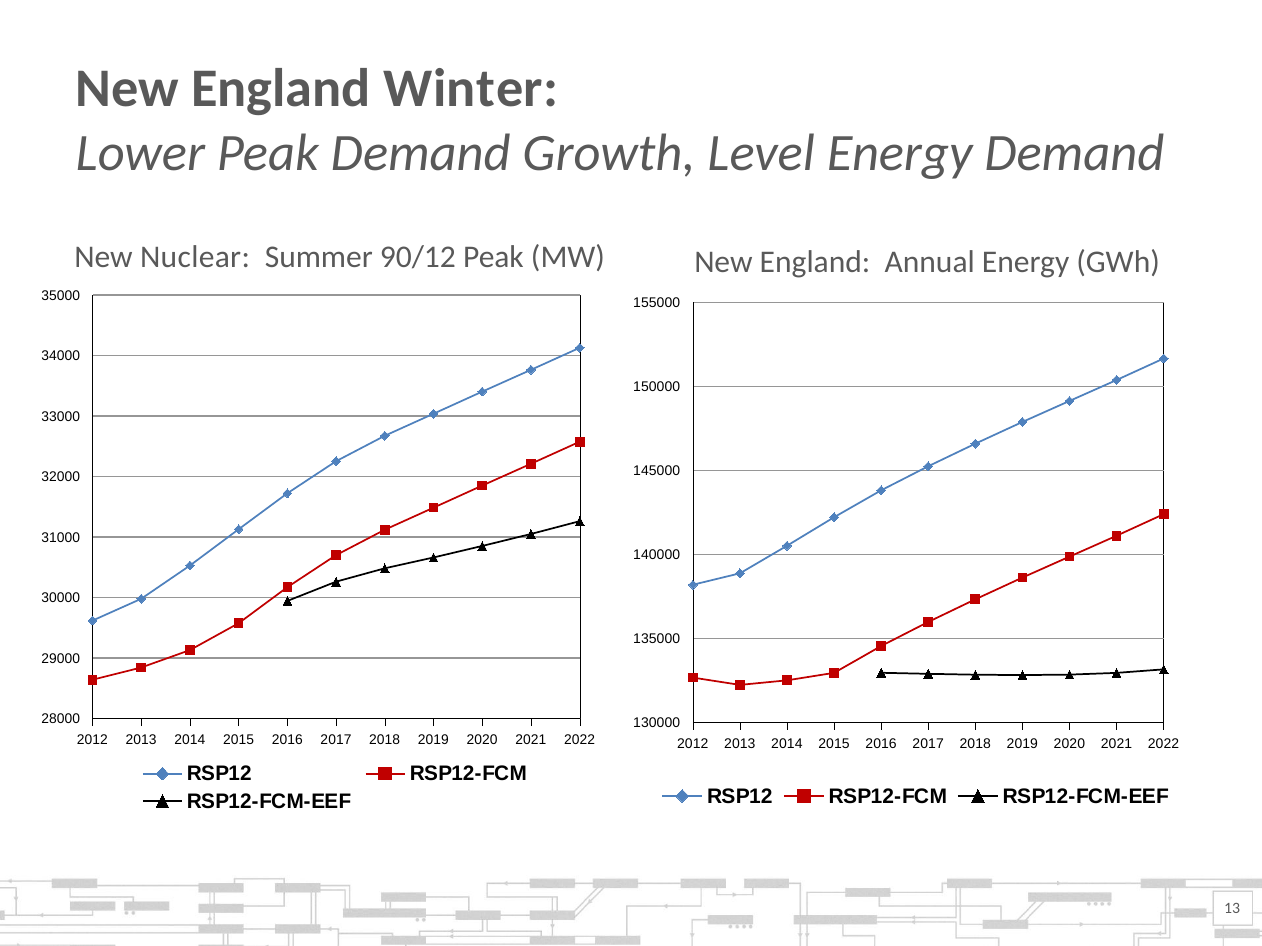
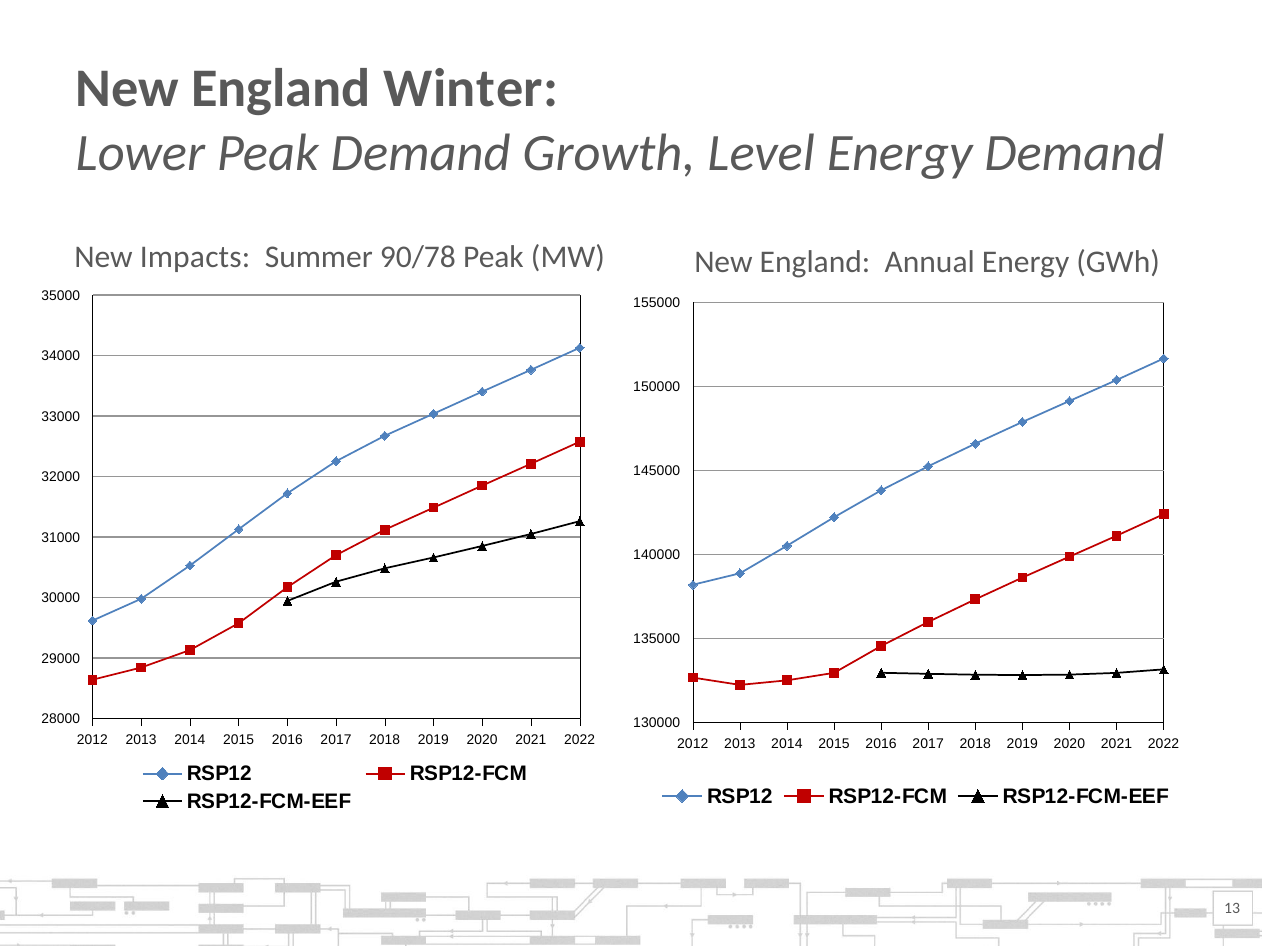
Nuclear: Nuclear -> Impacts
90/12: 90/12 -> 90/78
